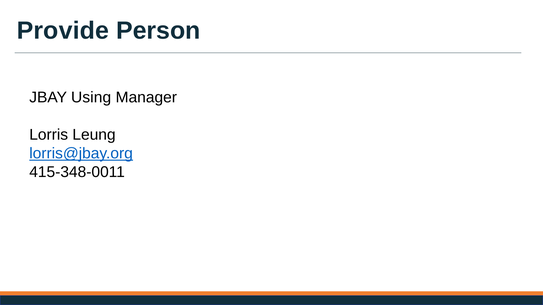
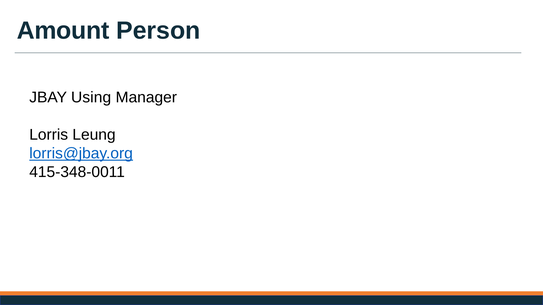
Provide: Provide -> Amount
